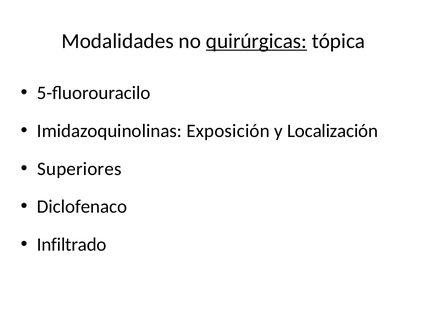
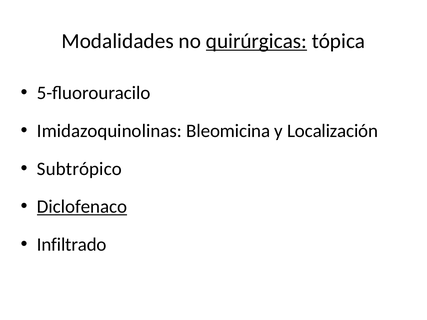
Exposición: Exposición -> Bleomicina
Superiores: Superiores -> Subtrópico
Diclofenaco underline: none -> present
